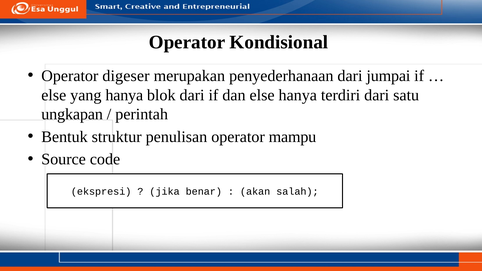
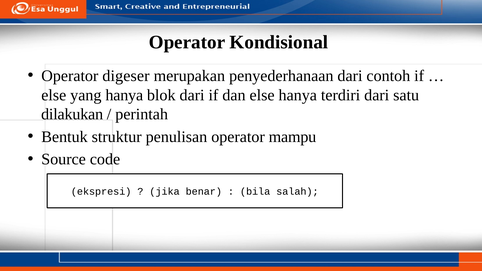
jumpai: jumpai -> contoh
ungkapan: ungkapan -> dilakukan
akan: akan -> bila
